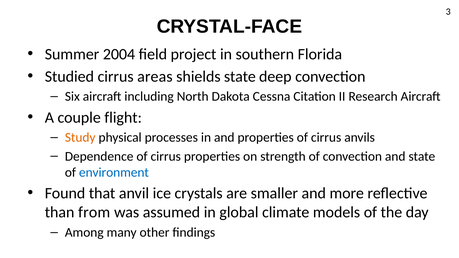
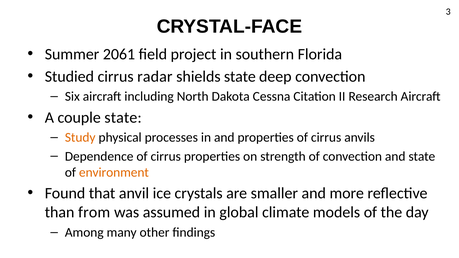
2004: 2004 -> 2061
areas: areas -> radar
couple flight: flight -> state
environment colour: blue -> orange
